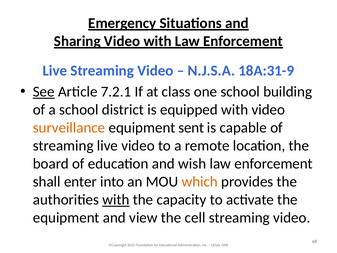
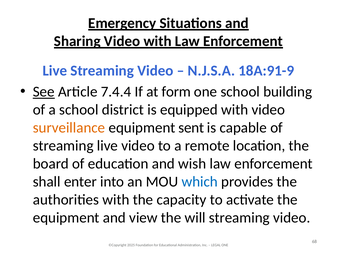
18A:31-9: 18A:31-9 -> 18A:91-9
7.2.1: 7.2.1 -> 7.4.4
class: class -> form
which colour: orange -> blue
with at (116, 200) underline: present -> none
cell: cell -> will
